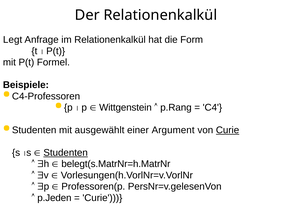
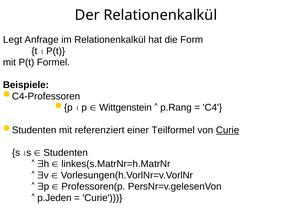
ausgewählt: ausgewählt -> referenziert
Argument: Argument -> Teilformel
Studenten underline: present -> none
belegt(s.MatrNr=h.MatrNr: belegt(s.MatrNr=h.MatrNr -> linkes(s.MatrNr=h.MatrNr
